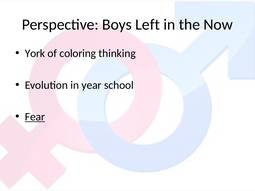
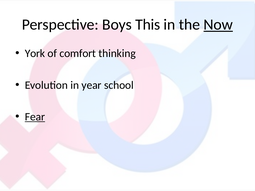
Left: Left -> This
Now underline: none -> present
coloring: coloring -> comfort
